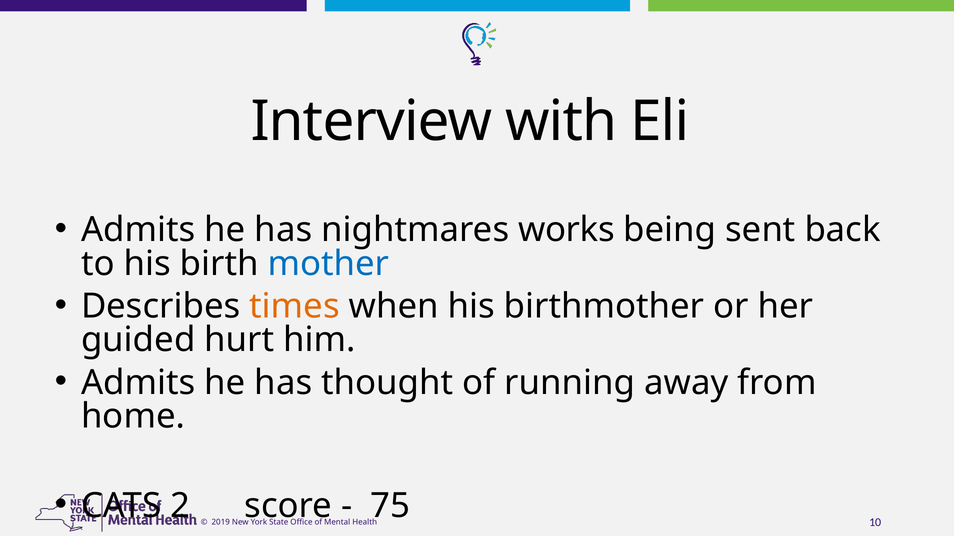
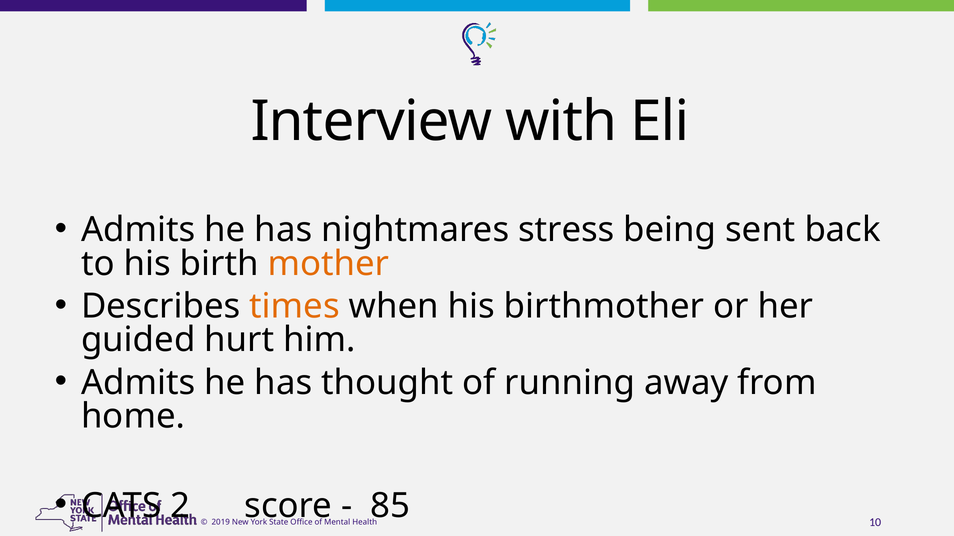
works: works -> stress
mother colour: blue -> orange
75: 75 -> 85
